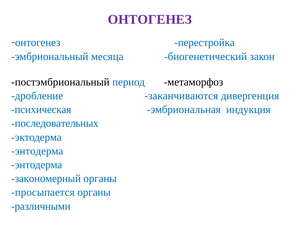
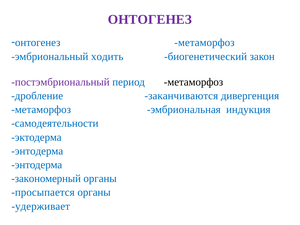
онтогенез перестройка: перестройка -> метаморфоз
месяца: месяца -> ходить
постэмбриональный colour: black -> purple
психическая at (41, 110): психическая -> метаморфоз
последовательных: последовательных -> самодеятельности
различными: различными -> удерживает
